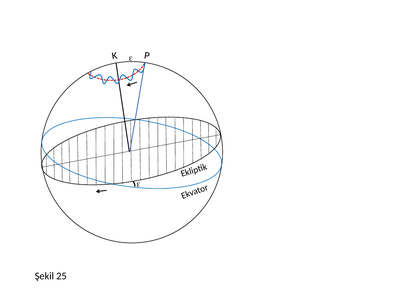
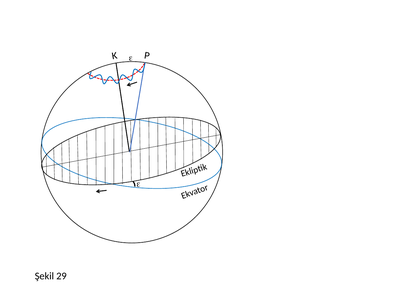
25: 25 -> 29
